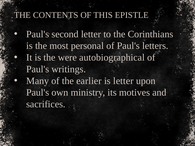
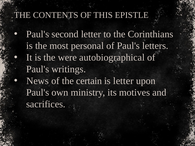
Many: Many -> News
earlier: earlier -> certain
